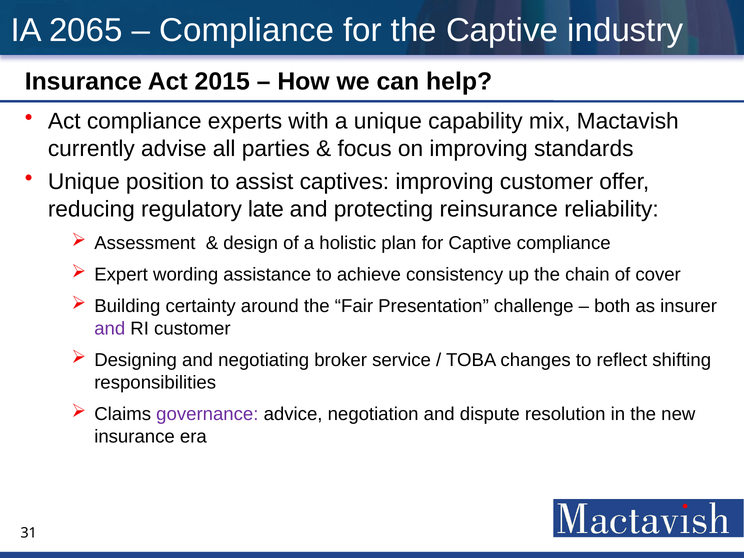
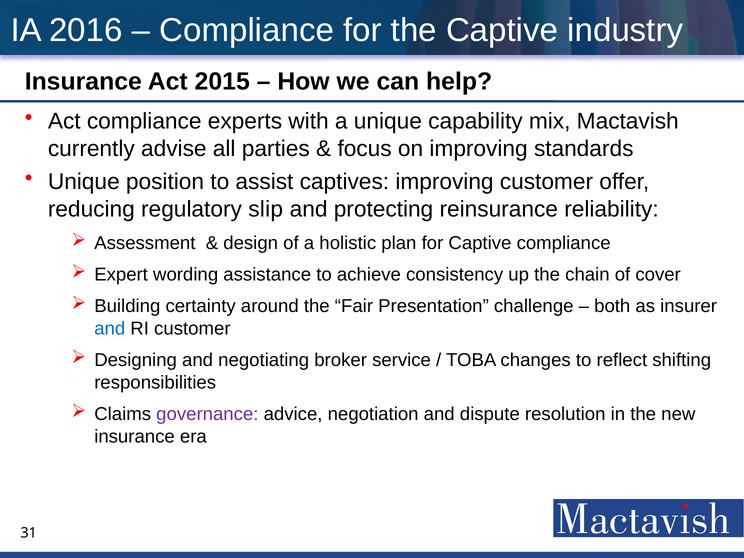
2065: 2065 -> 2016
late: late -> slip
and at (110, 329) colour: purple -> blue
